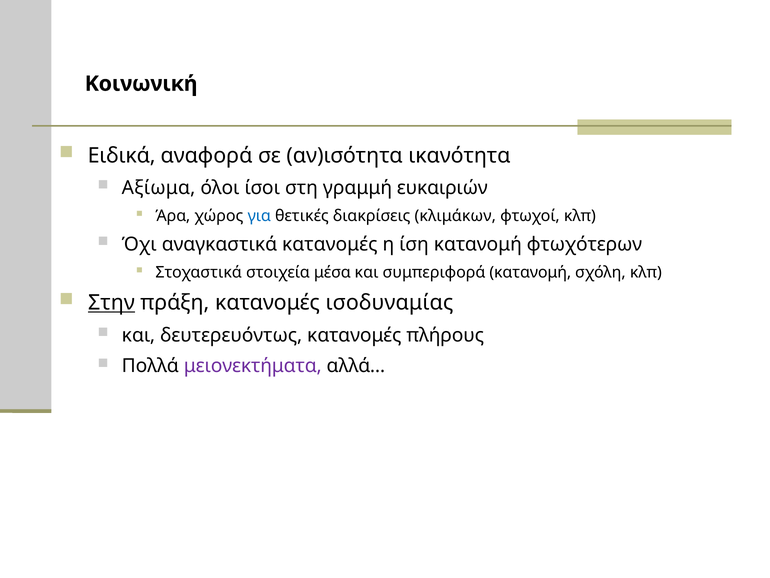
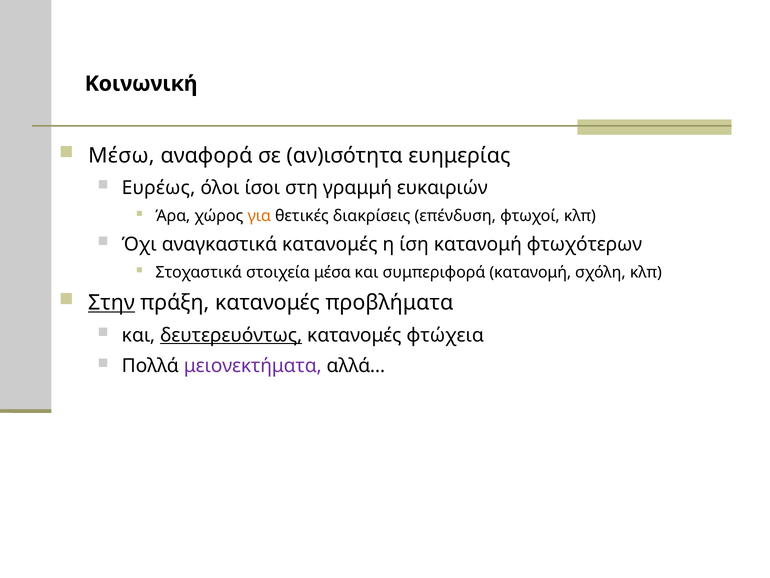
Ειδικά: Ειδικά -> Μέσω
ικανότητα: ικανότητα -> ευημερίας
Αξίωμα: Αξίωμα -> Ευρέως
για colour: blue -> orange
κλιμάκων: κλιμάκων -> επένδυση
ισοδυναμίας: ισοδυναμίας -> προβλήματα
δευτερευόντως underline: none -> present
πλήρους: πλήρους -> φτώχεια
